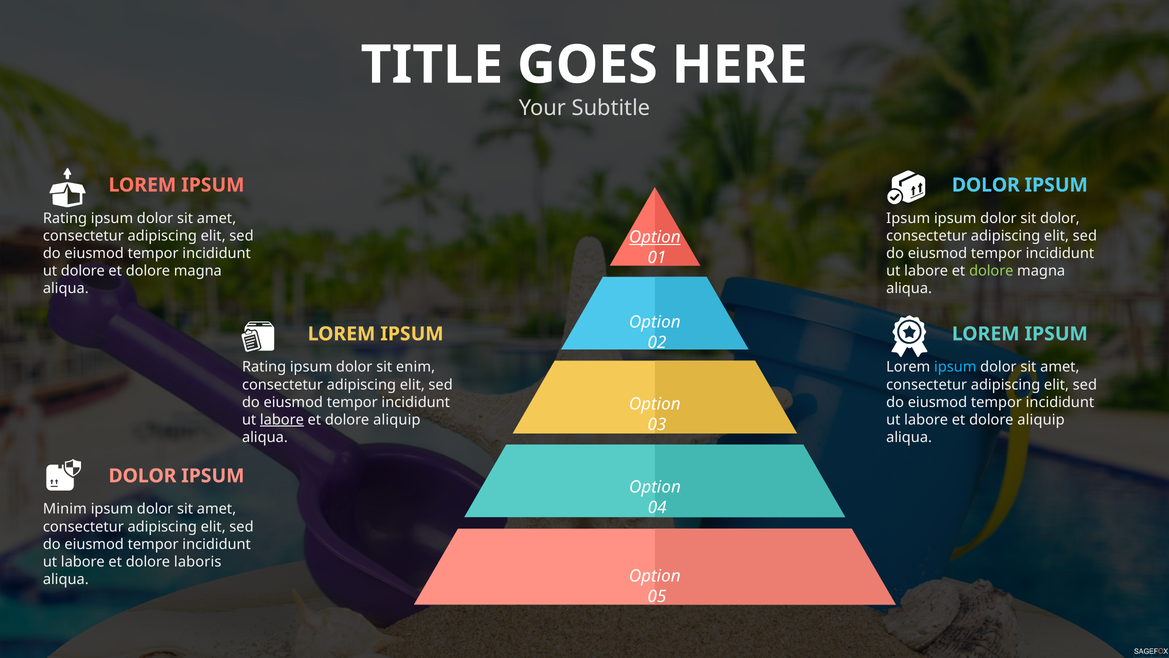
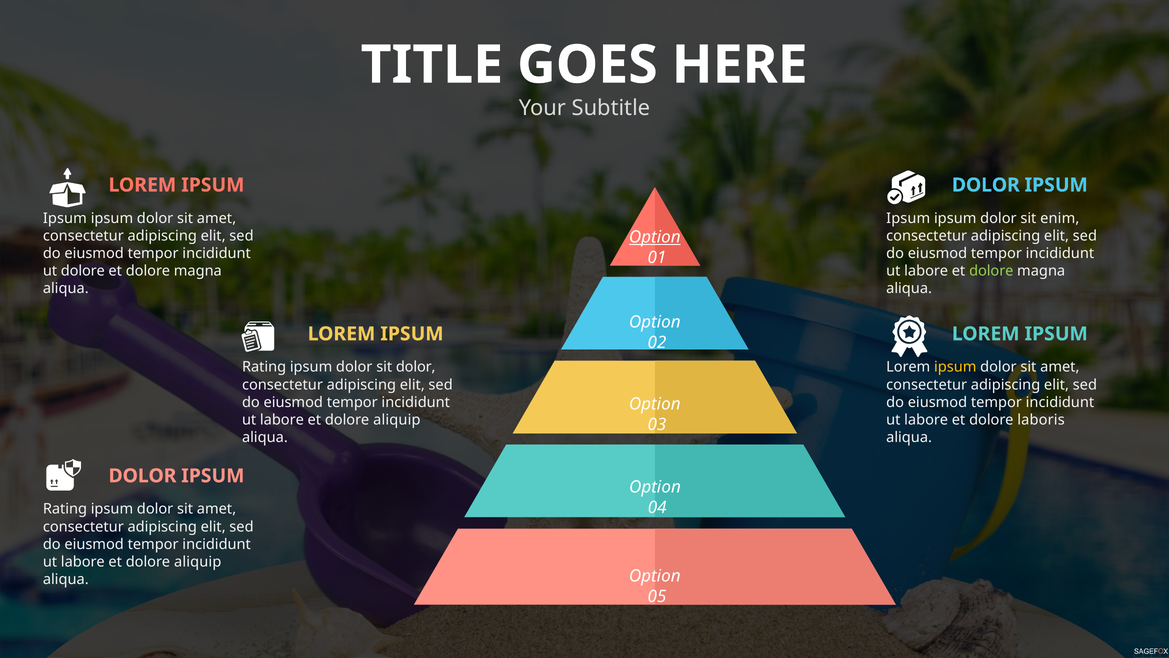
Rating at (65, 218): Rating -> Ipsum
sit dolor: dolor -> enim
sit enim: enim -> dolor
ipsum at (955, 367) colour: light blue -> yellow
labore at (282, 420) underline: present -> none
aliquip at (1041, 420): aliquip -> laboris
Minim at (65, 509): Minim -> Rating
laboris at (198, 561): laboris -> aliquip
